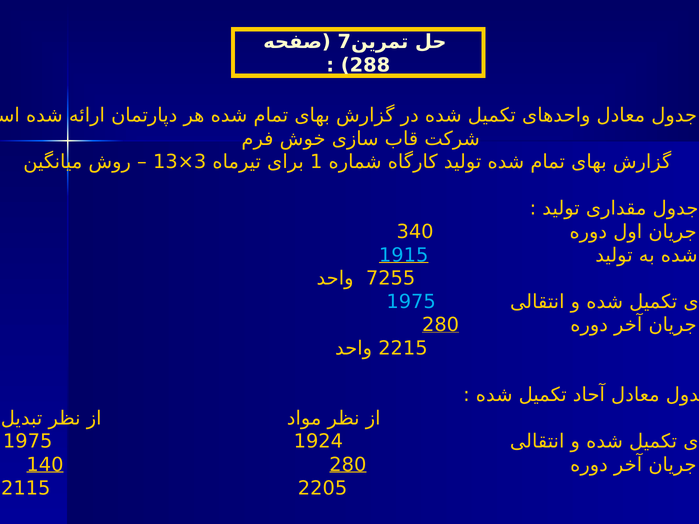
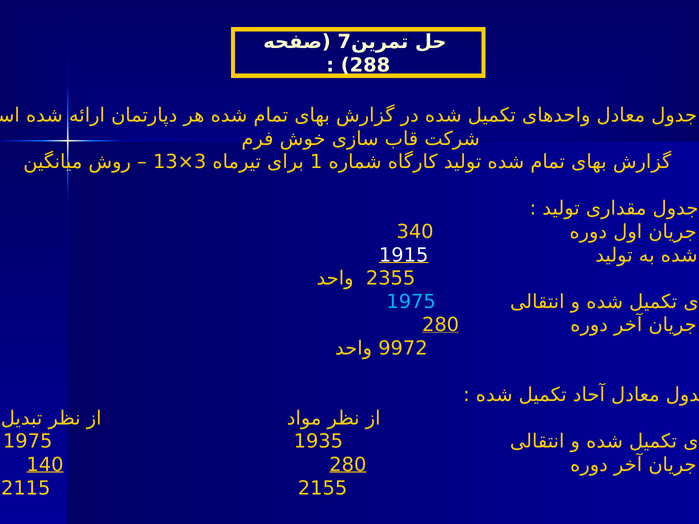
1915 colour: light blue -> white
7255: 7255 -> 2355
2215: 2215 -> 9972
1924: 1924 -> 1935
2205: 2205 -> 2155
